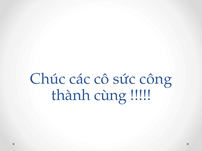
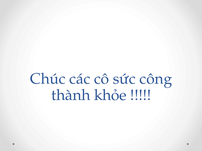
cùng: cùng -> khỏe
